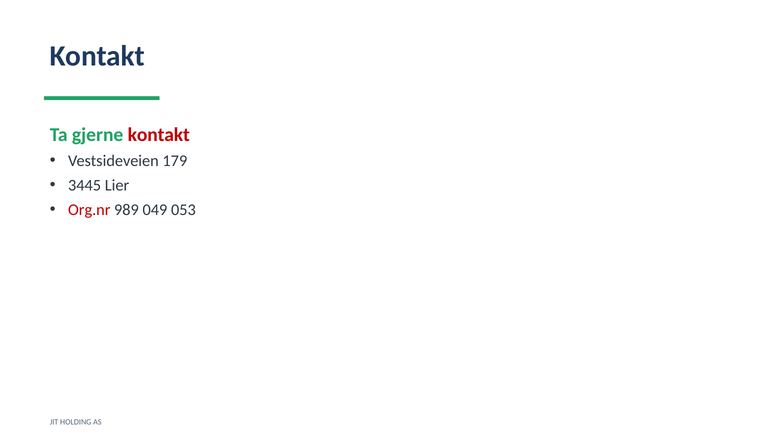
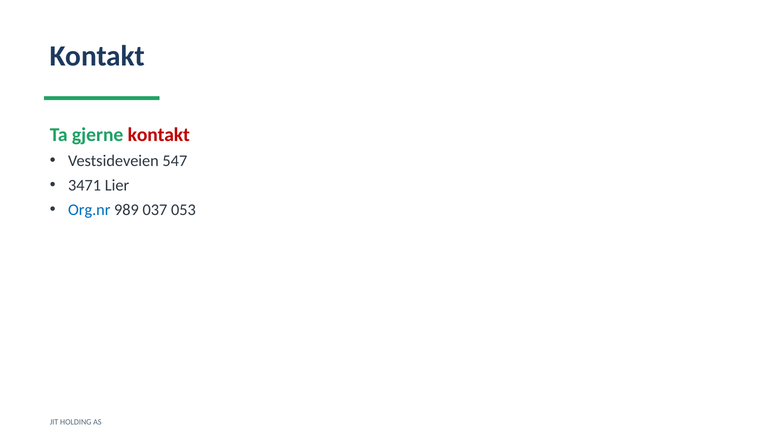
179: 179 -> 547
3445: 3445 -> 3471
Org.nr colour: red -> blue
049: 049 -> 037
